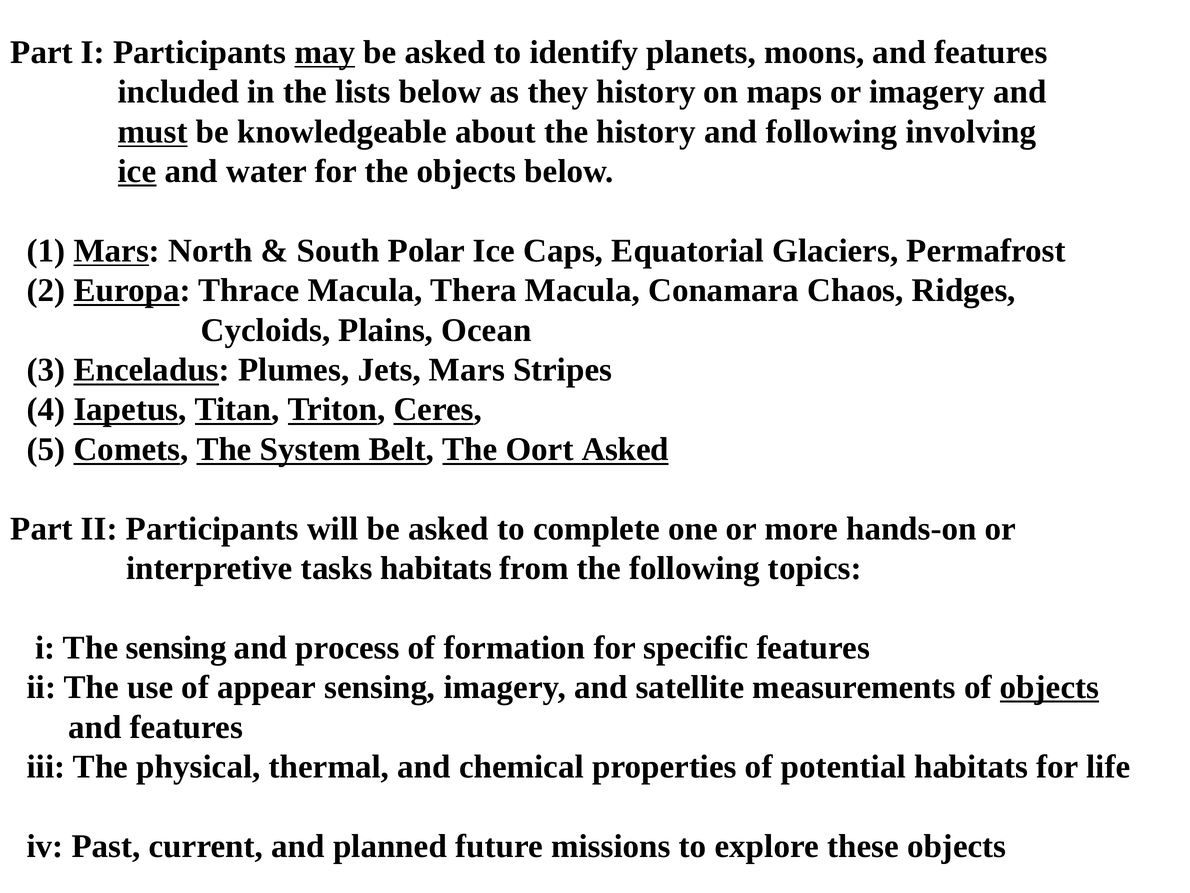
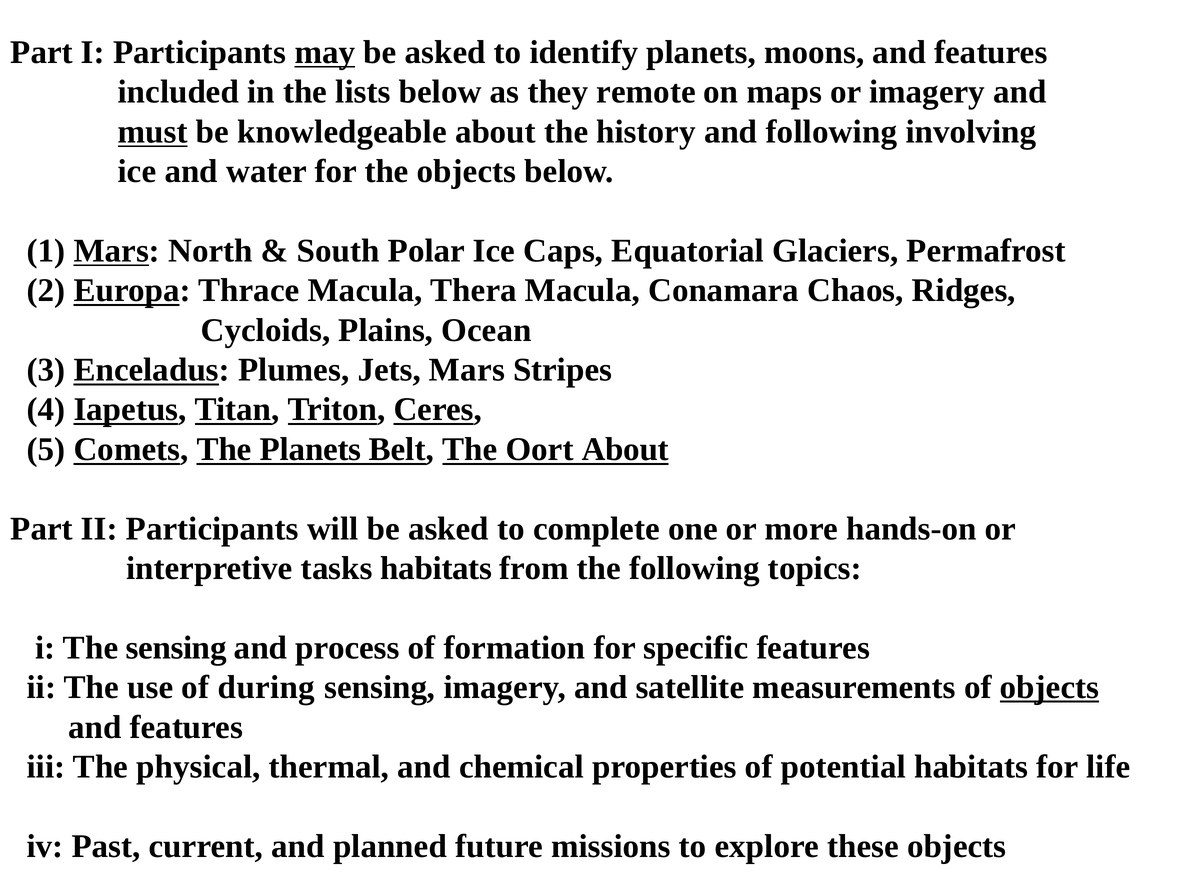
they history: history -> remote
ice at (137, 171) underline: present -> none
The System: System -> Planets
Oort Asked: Asked -> About
appear: appear -> during
